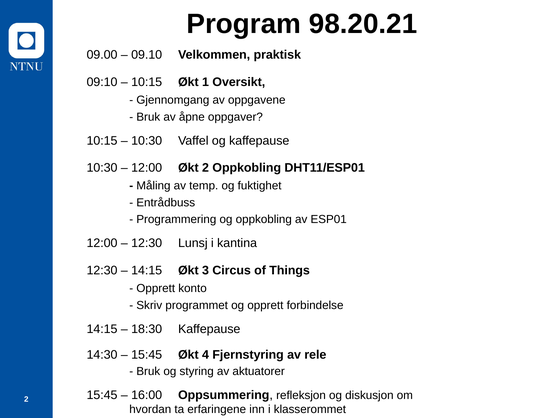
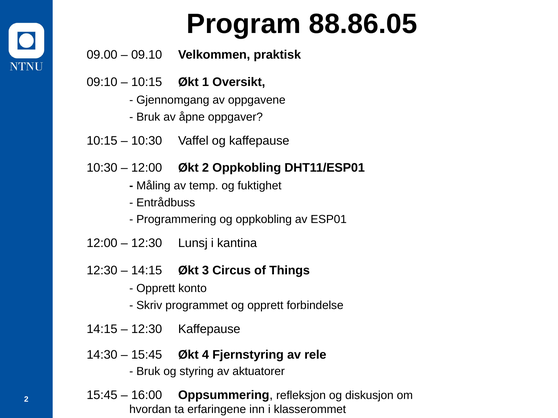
98.20.21: 98.20.21 -> 88.86.05
18:30 at (147, 329): 18:30 -> 12:30
